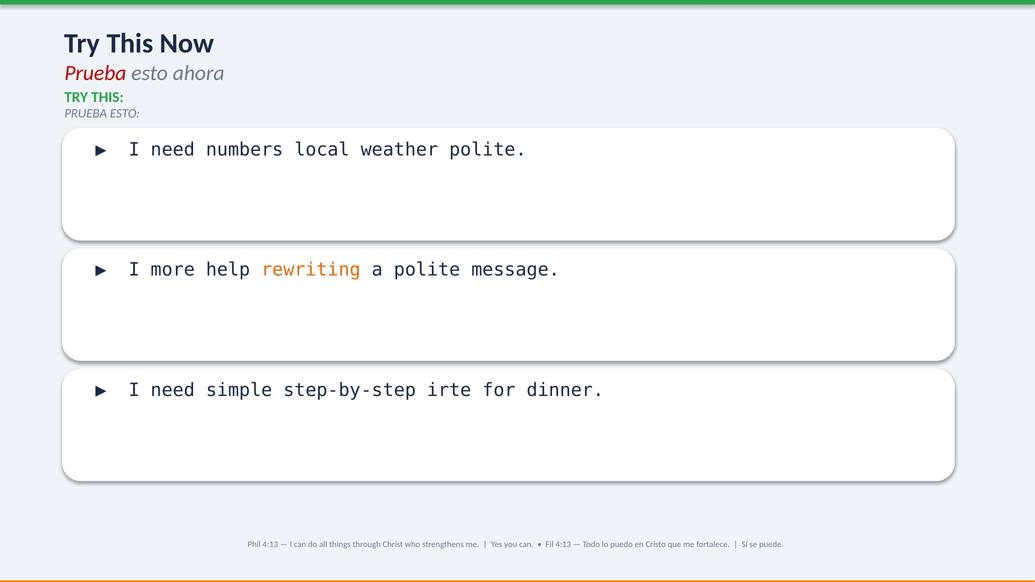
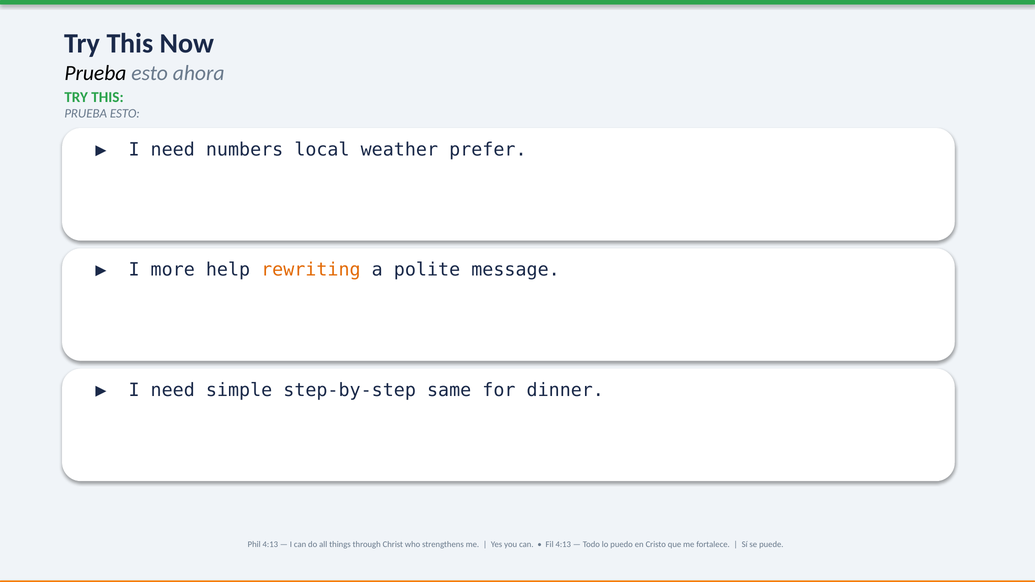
Prueba at (95, 73) colour: red -> black
weather polite: polite -> prefer
irte: irte -> same
